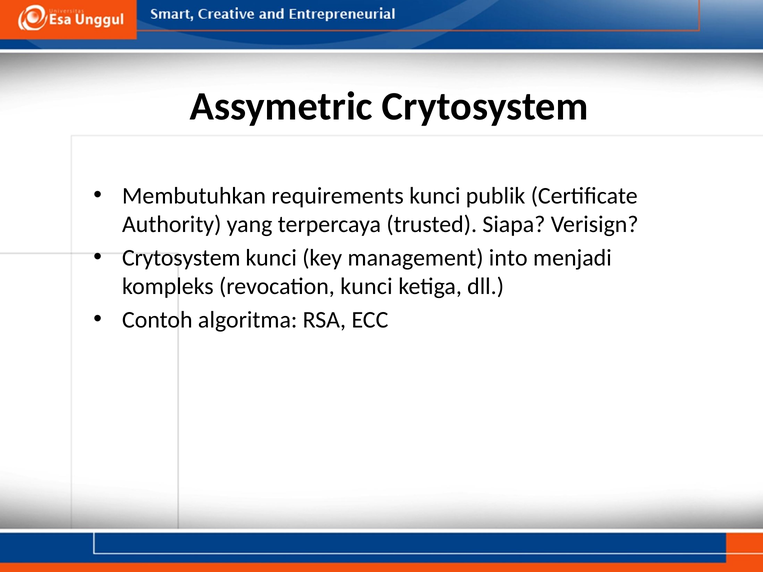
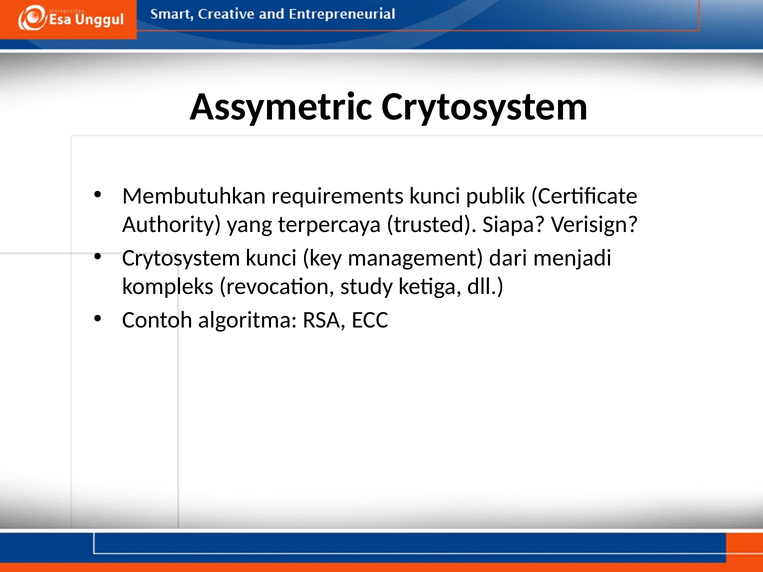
into: into -> dari
revocation kunci: kunci -> study
